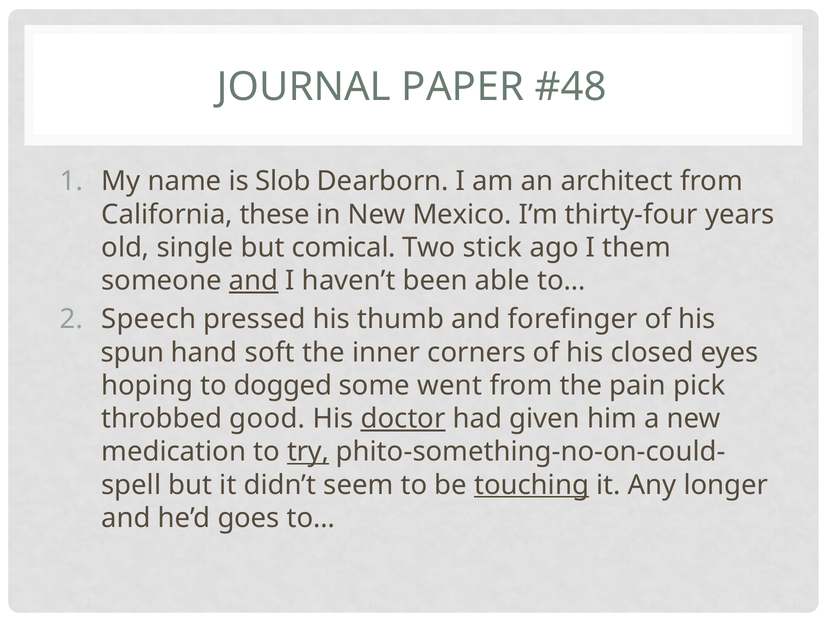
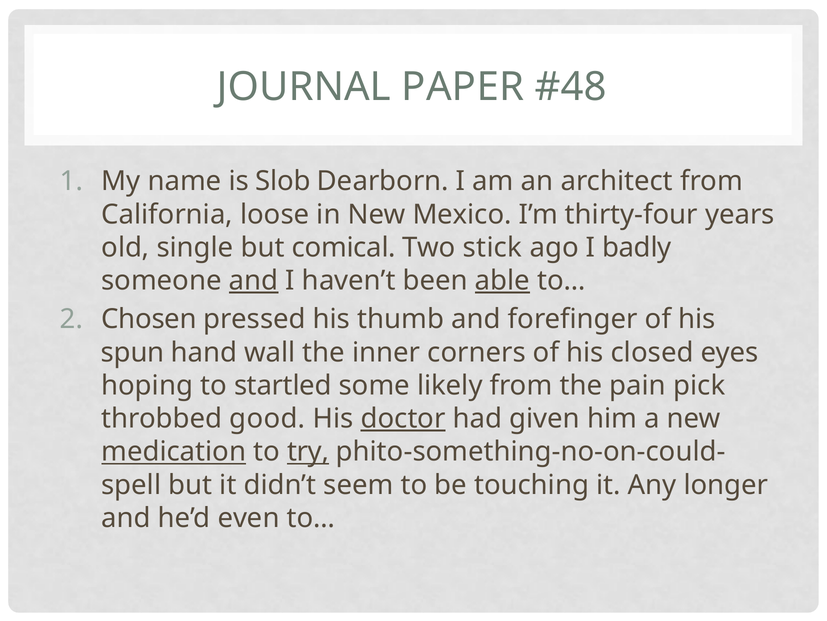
these: these -> loose
them: them -> badly
able underline: none -> present
Speech: Speech -> Chosen
soft: soft -> wall
dogged: dogged -> startled
went: went -> likely
medication underline: none -> present
touching underline: present -> none
goes: goes -> even
